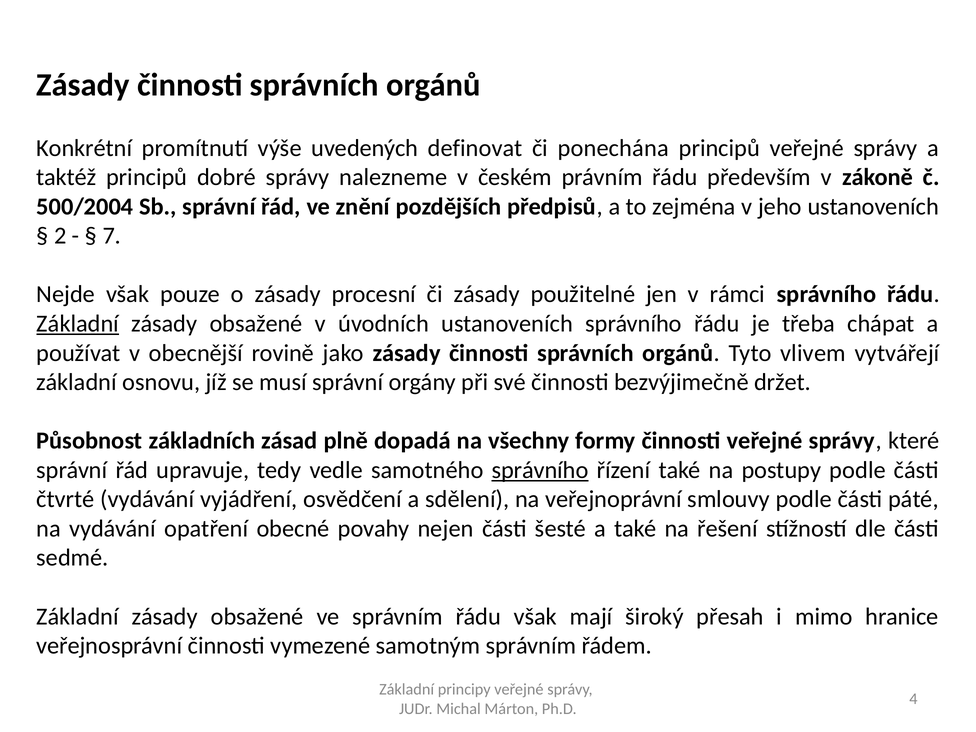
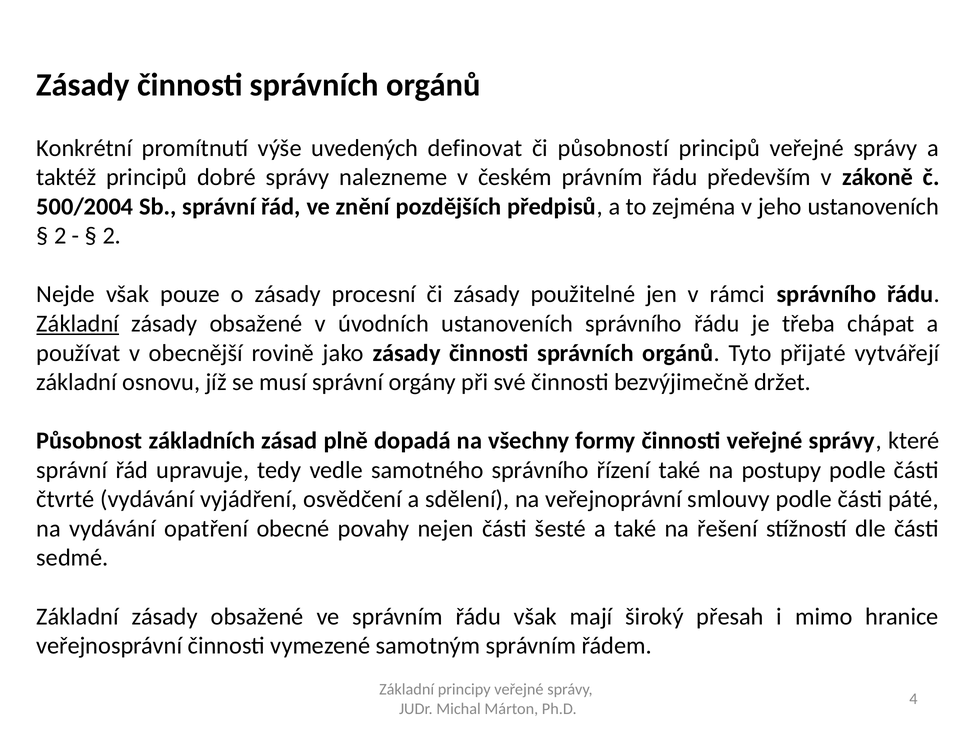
ponechána: ponechána -> působností
7 at (112, 236): 7 -> 2
vlivem: vlivem -> přijaté
správního at (540, 470) underline: present -> none
